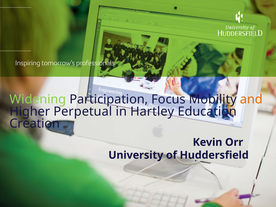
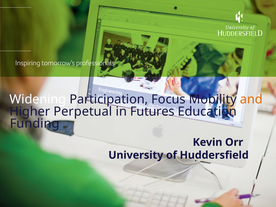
Widening colour: light green -> white
Hartley: Hartley -> Futures
Creation: Creation -> Funding
